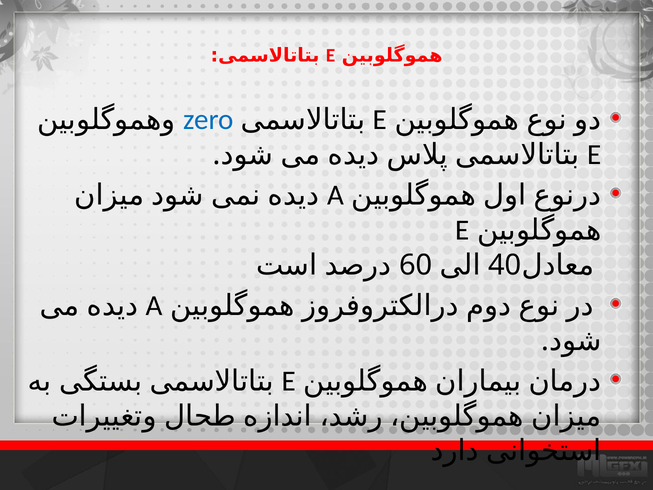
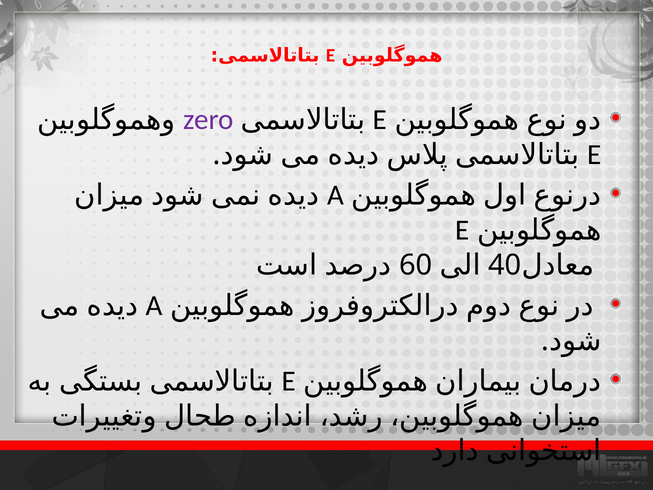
zero colour: blue -> purple
